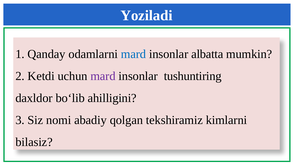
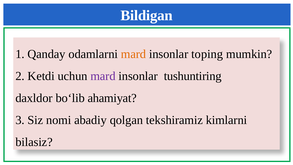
Yoziladi: Yoziladi -> Bildigan
mard at (133, 54) colour: blue -> orange
albatta: albatta -> toping
ahilligini: ahilligini -> ahamiyat
